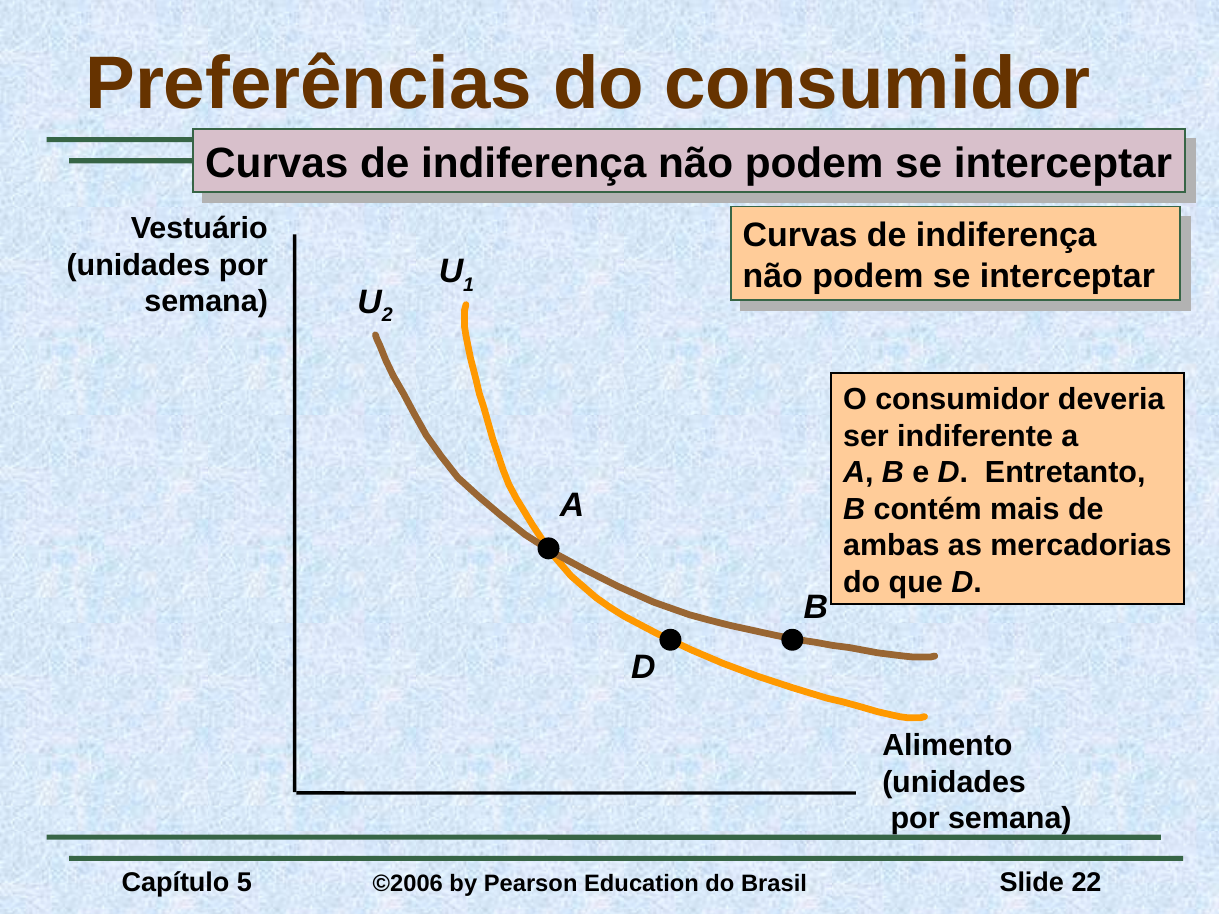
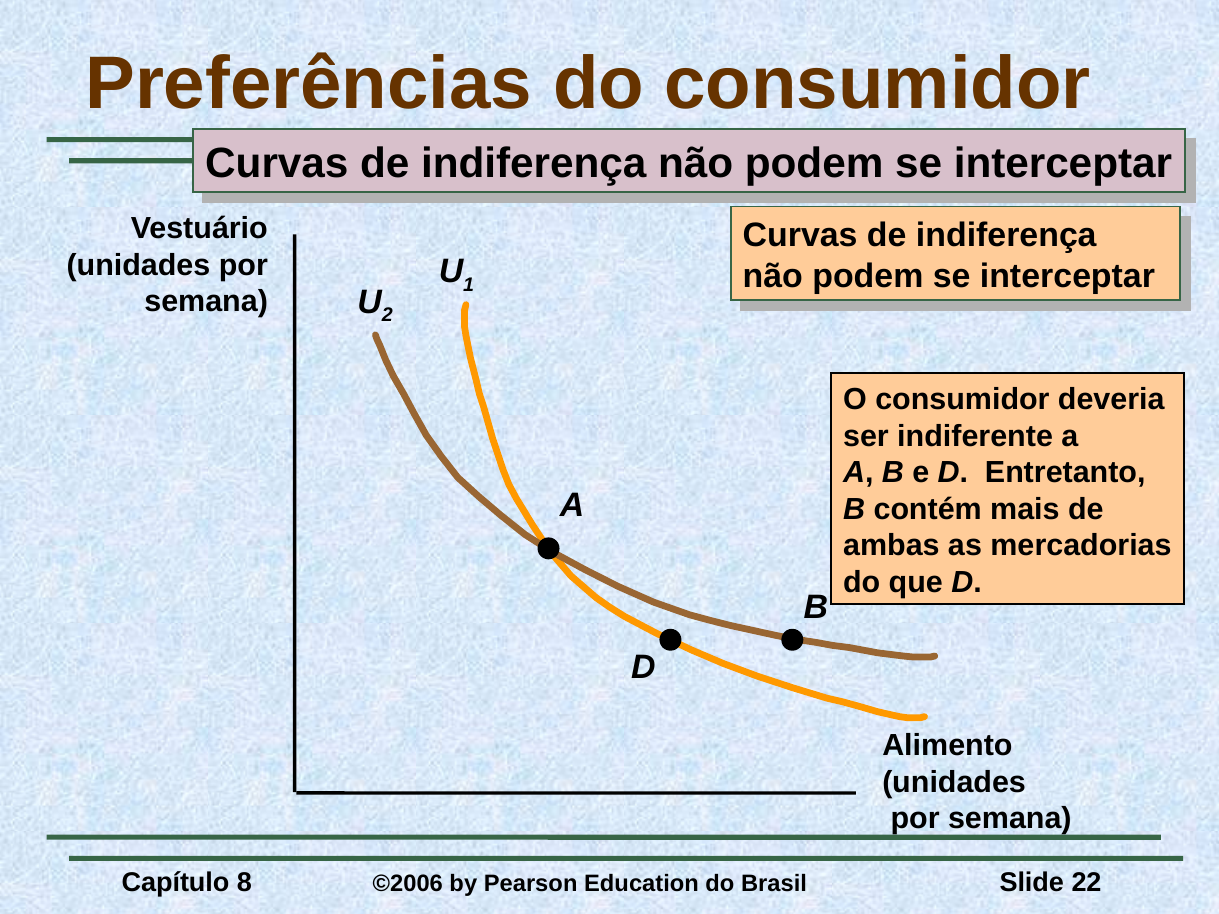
5: 5 -> 8
